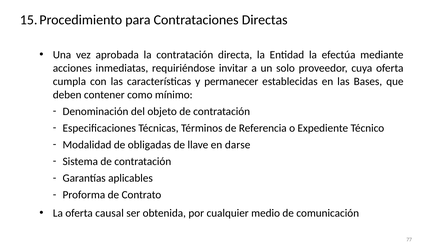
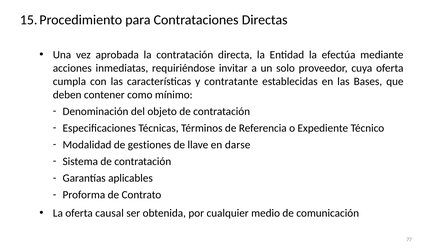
permanecer: permanecer -> contratante
obligadas: obligadas -> gestiones
